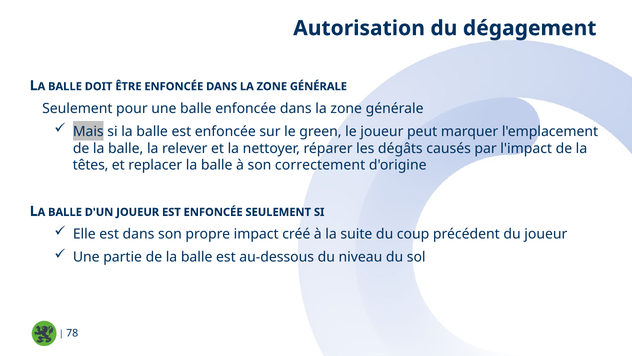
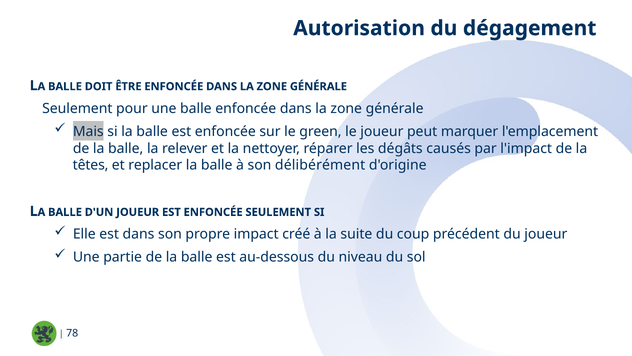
correctement: correctement -> délibérément
